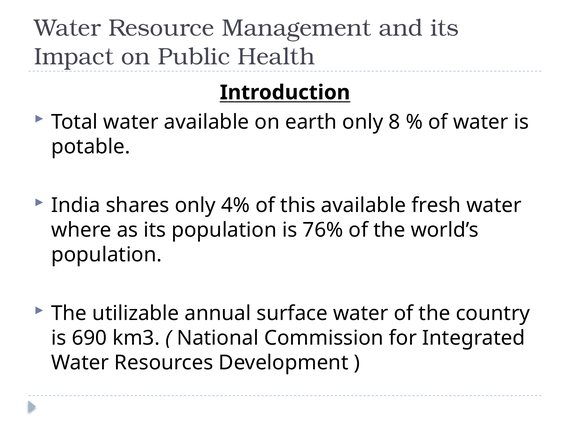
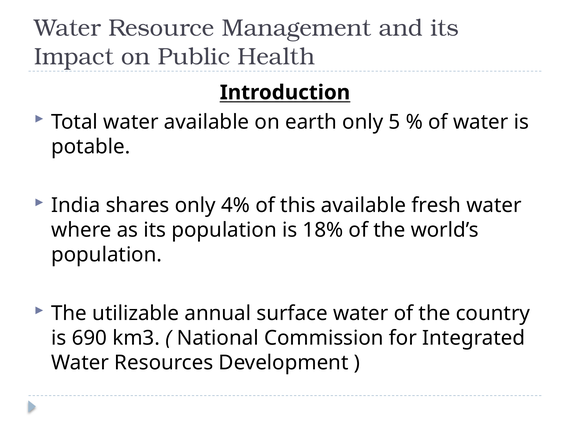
8: 8 -> 5
76%: 76% -> 18%
